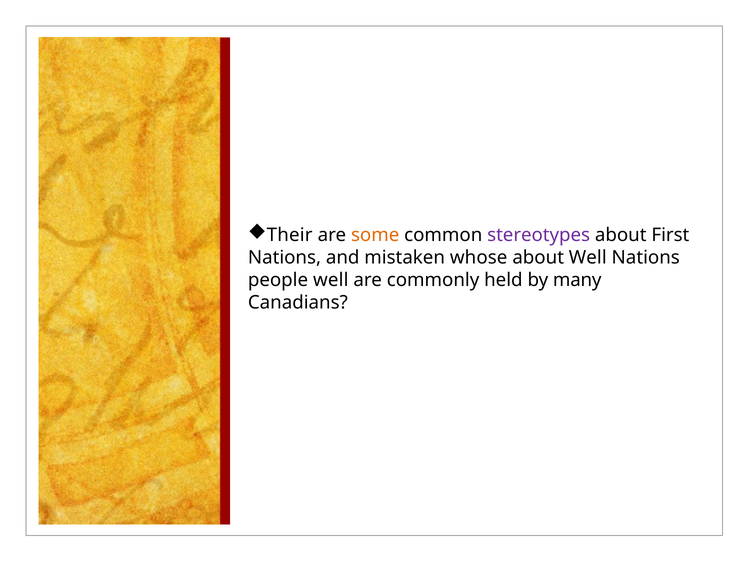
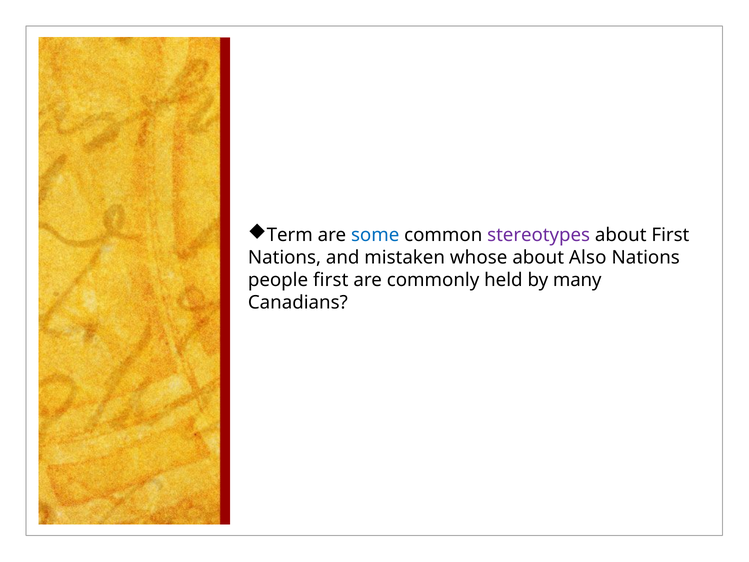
Their: Their -> Term
some colour: orange -> blue
about Well: Well -> Also
people well: well -> first
